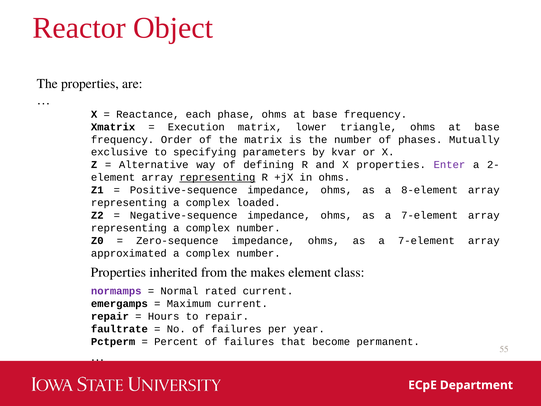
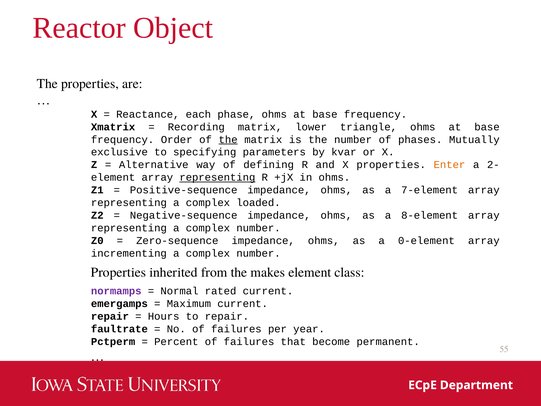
Execution: Execution -> Recording
the at (228, 139) underline: none -> present
Enter colour: purple -> orange
8‐element: 8‐element -> 7‐element
7‐element at (430, 215): 7‐element -> 8‐element
7‐element at (426, 240): 7‐element -> 0‐element
approximated: approximated -> incrementing
